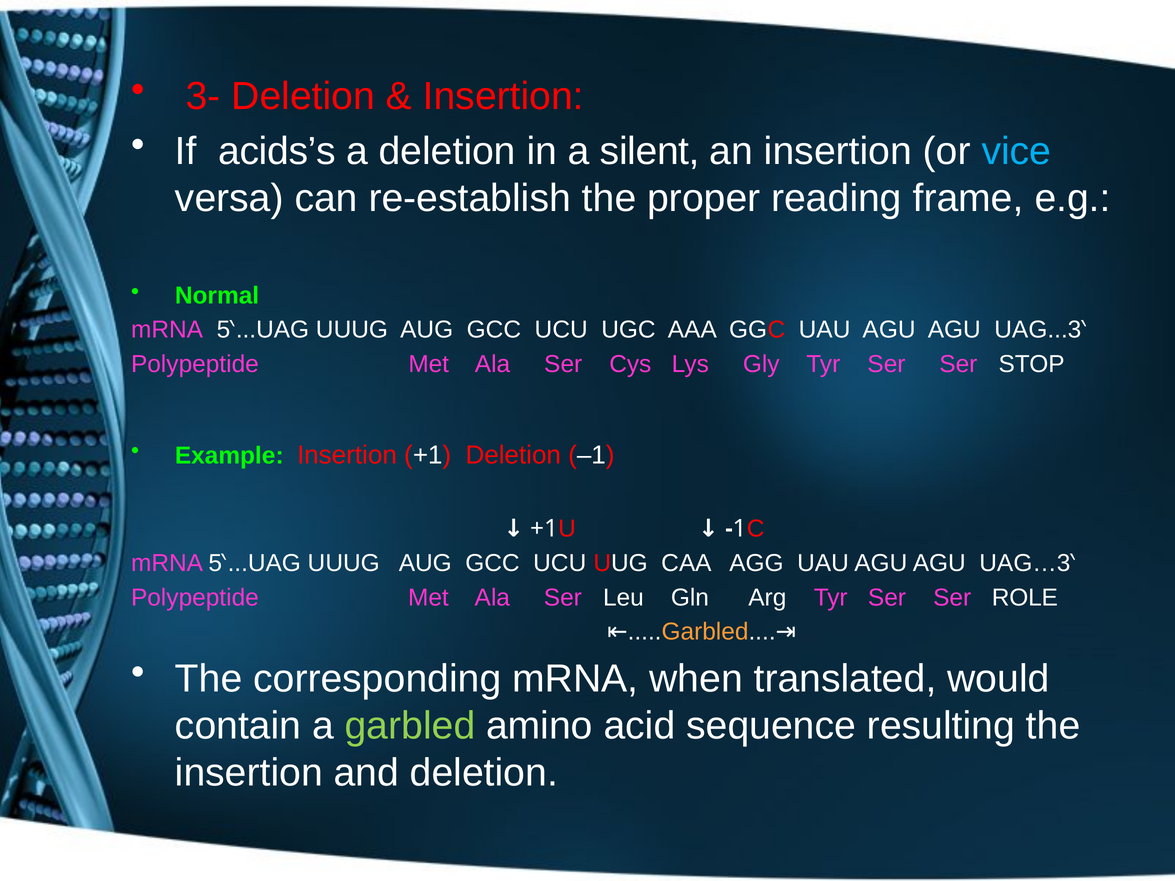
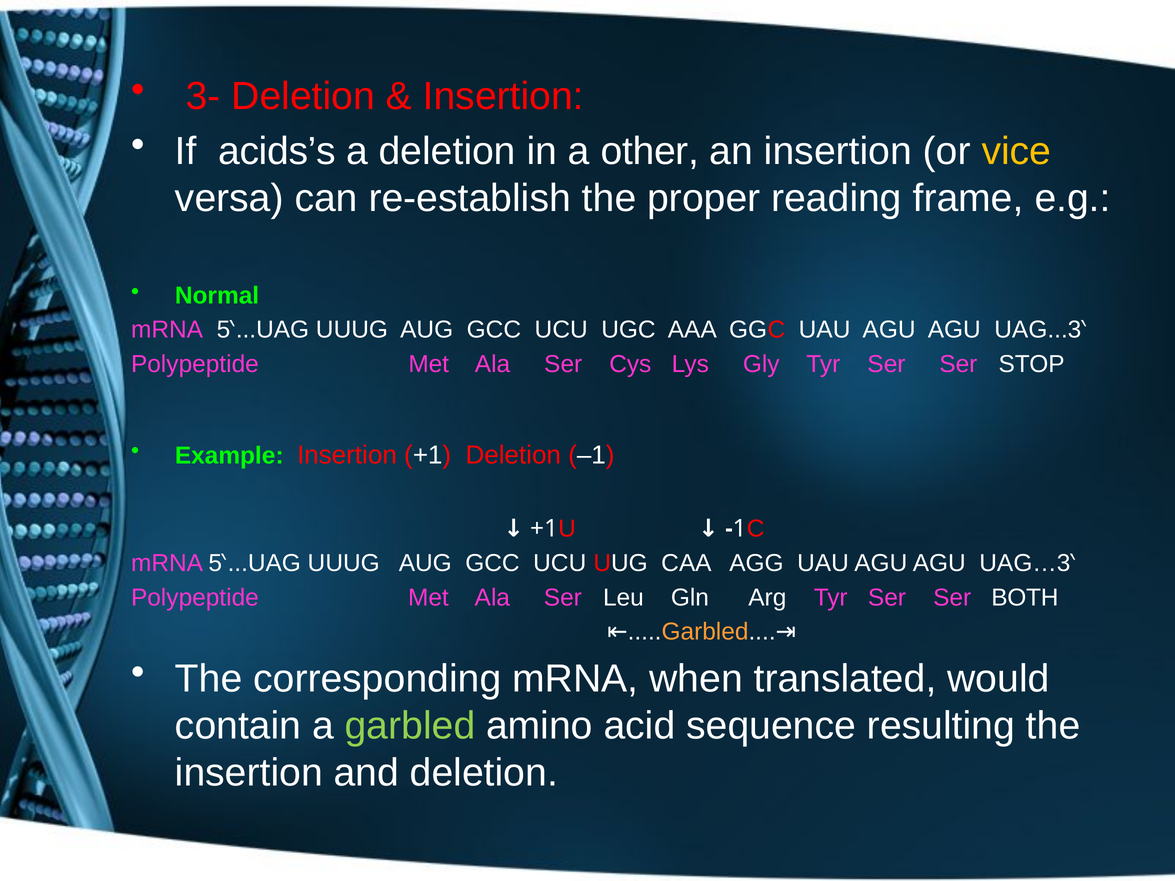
silent: silent -> other
vice colour: light blue -> yellow
ROLE: ROLE -> BOTH
